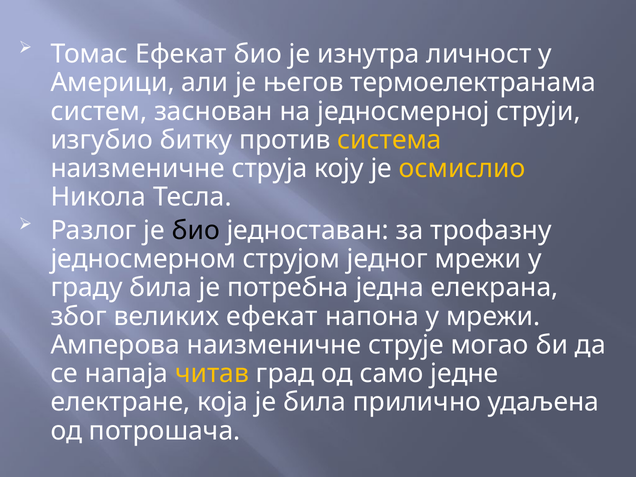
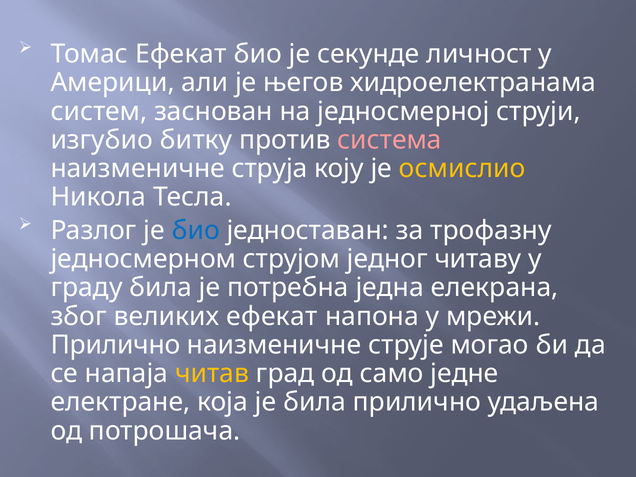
изнутра: изнутра -> секунде
термоелектранама: термоелектранама -> хидроелектранама
система colour: yellow -> pink
био at (196, 231) colour: black -> blue
једног мрежи: мрежи -> читаву
Амперова at (115, 345): Амперова -> Прилично
